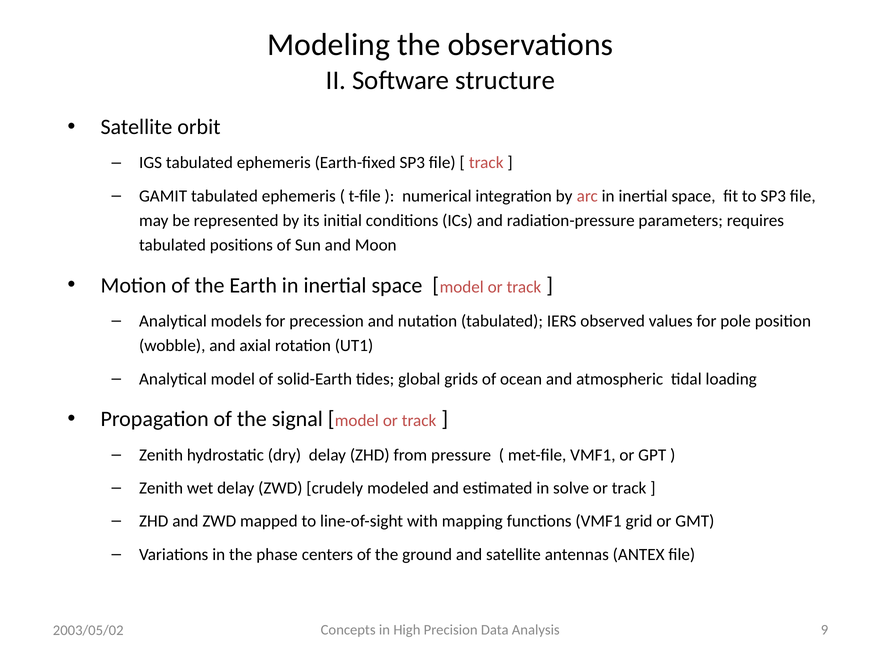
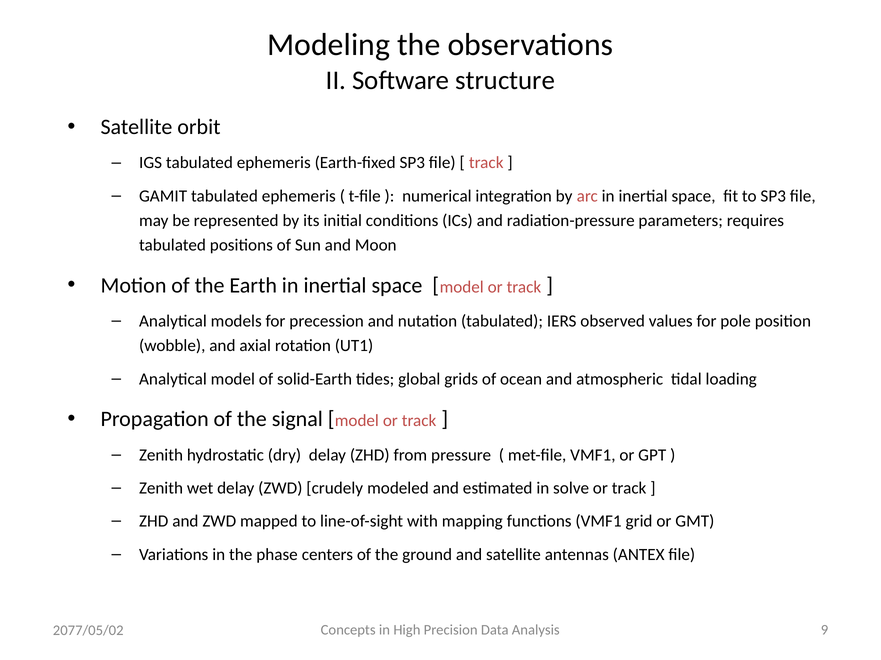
2003/05/02: 2003/05/02 -> 2077/05/02
